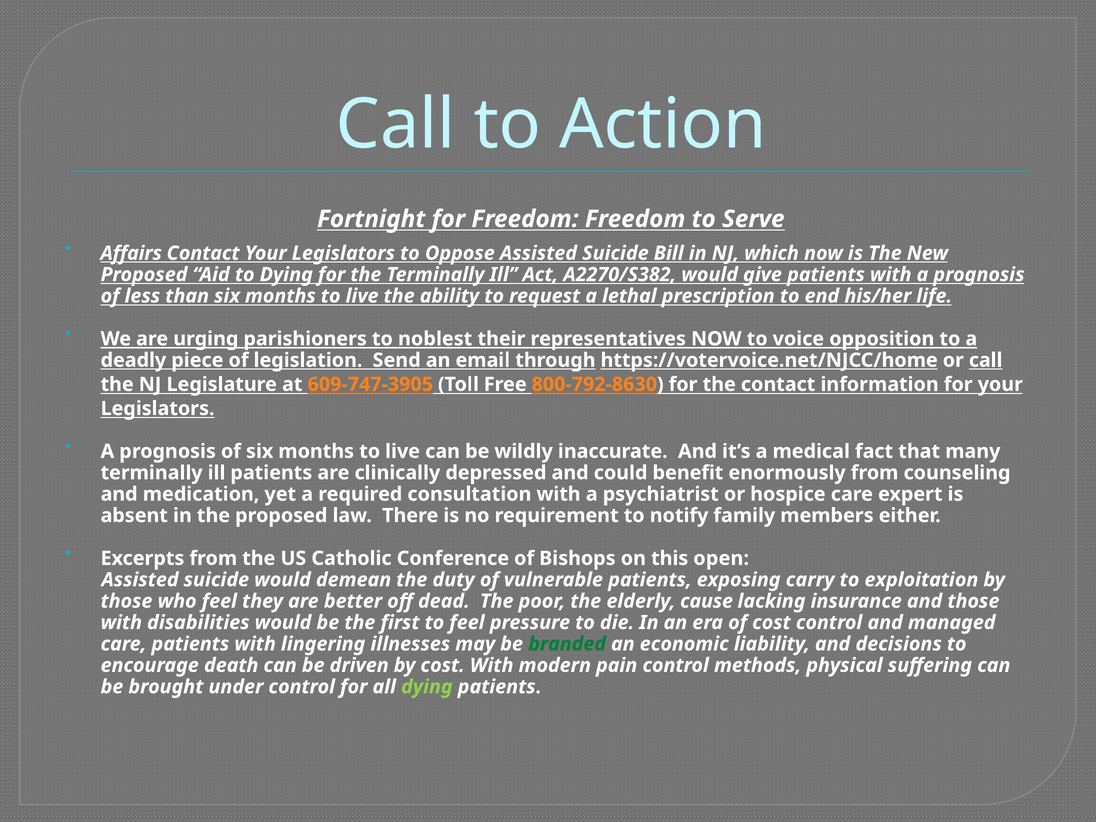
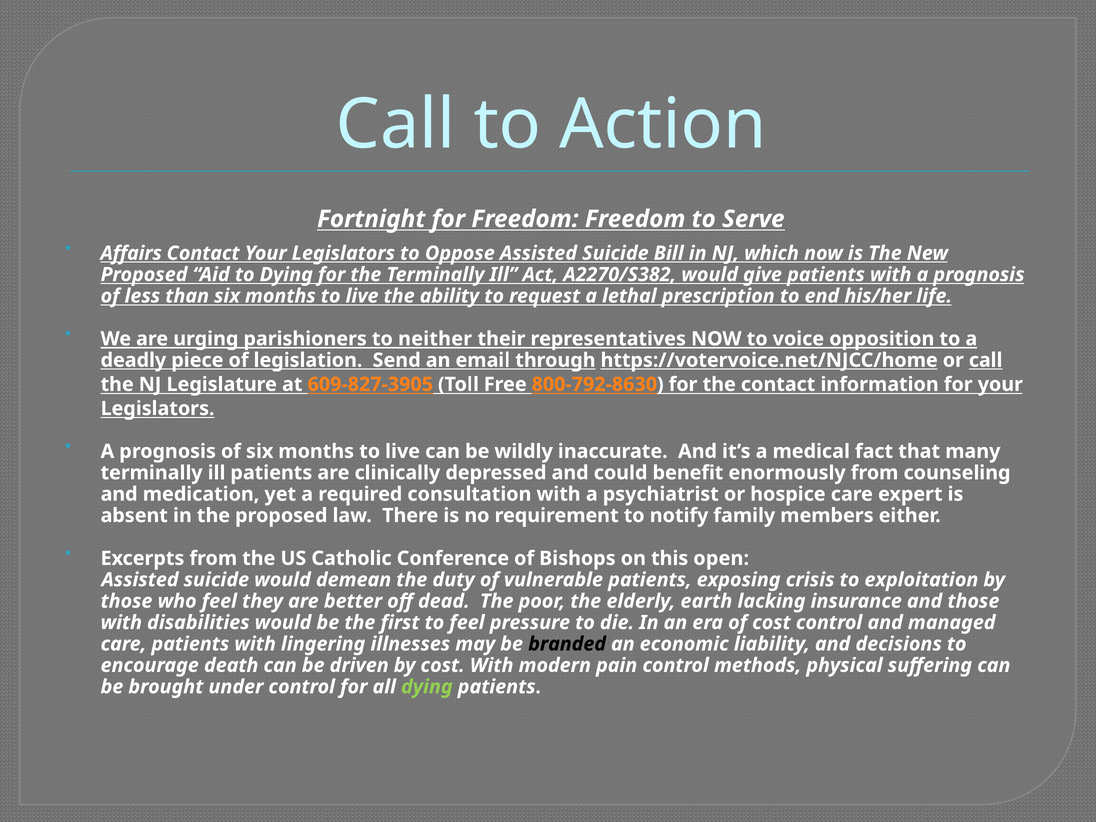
noblest: noblest -> neither
609-747-3905: 609-747-3905 -> 609-827-3905
carry: carry -> crisis
cause: cause -> earth
branded colour: green -> black
